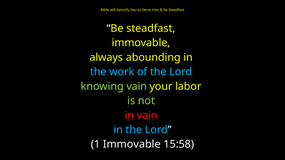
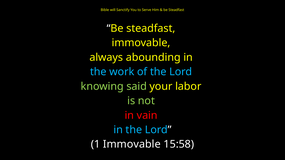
knowing vain: vain -> said
